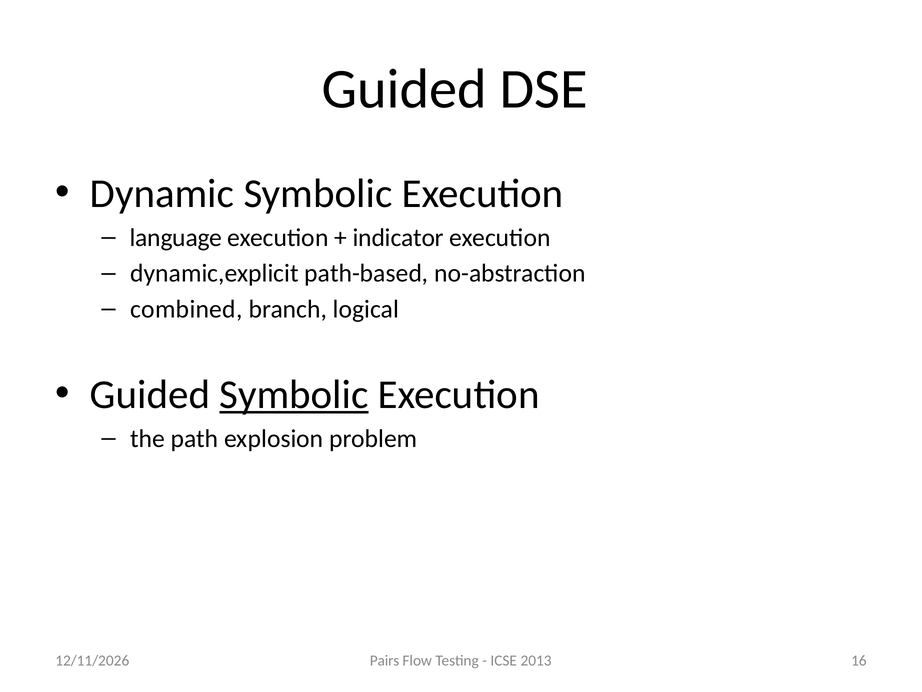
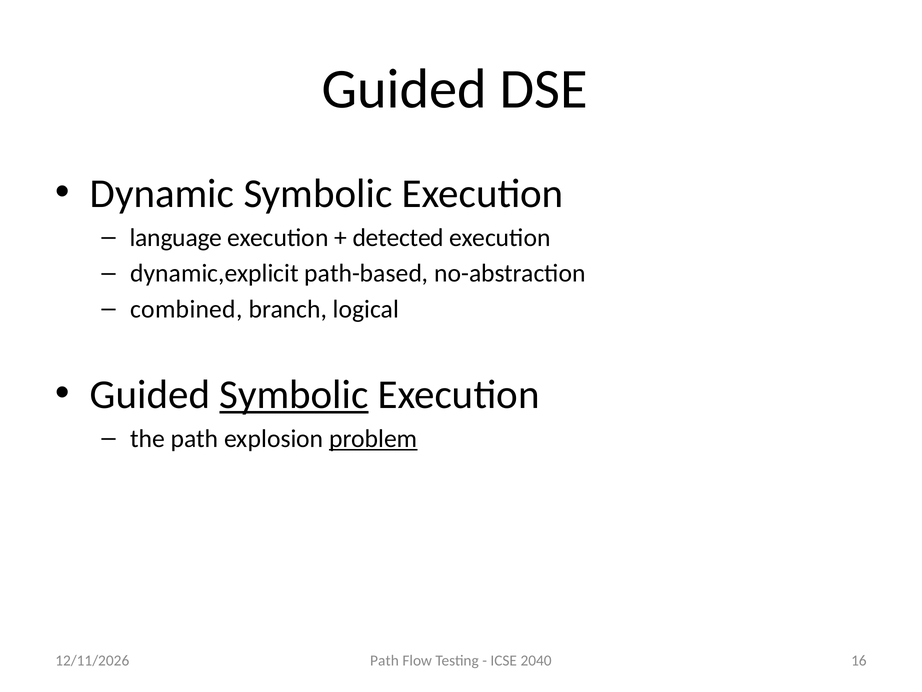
indicator: indicator -> detected
problem underline: none -> present
Pairs at (385, 660): Pairs -> Path
2013: 2013 -> 2040
